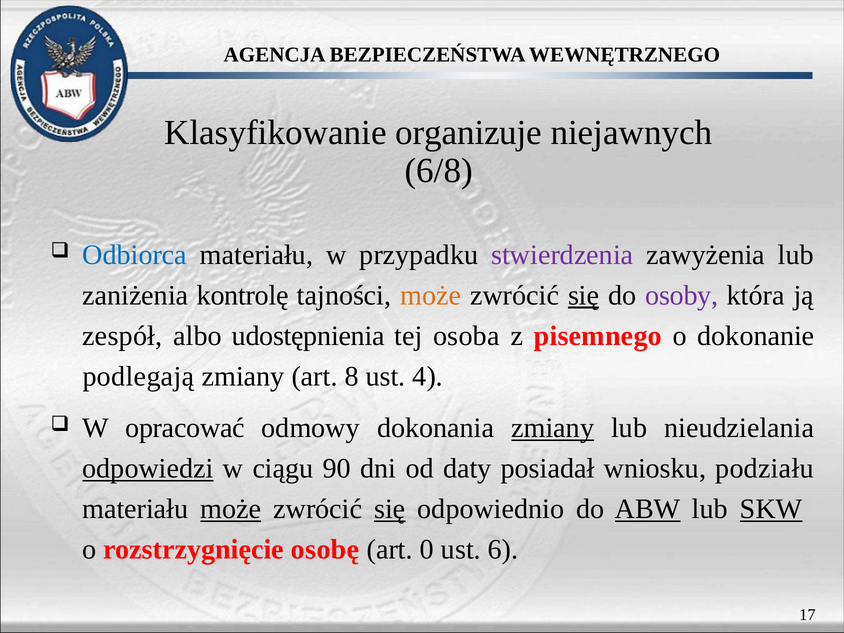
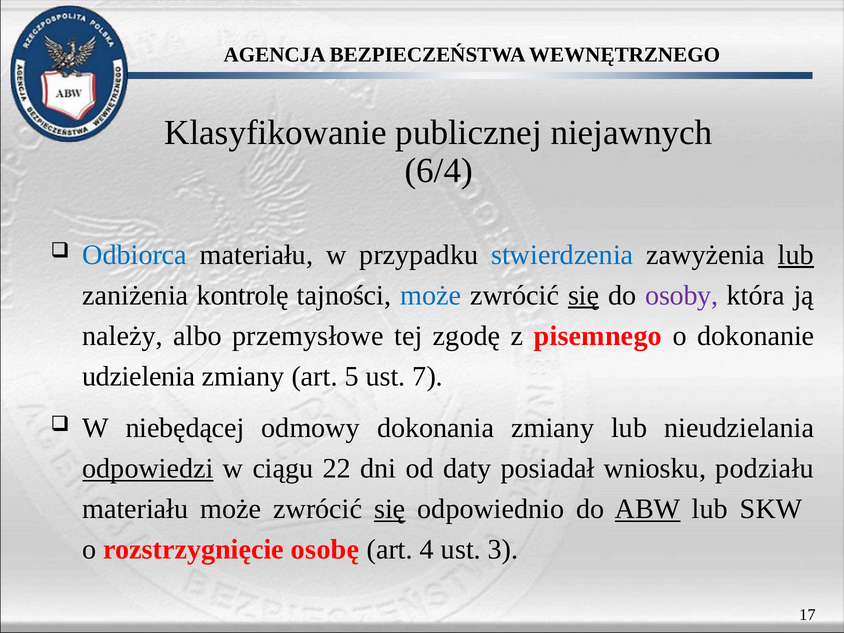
organizuje: organizuje -> publicznej
6/8: 6/8 -> 6/4
stwierdzenia colour: purple -> blue
lub at (796, 255) underline: none -> present
może at (431, 295) colour: orange -> blue
zespół: zespół -> należy
udostępnienia: udostępnienia -> przemysłowe
osoba: osoba -> zgodę
podlegają: podlegają -> udzielenia
8: 8 -> 5
4: 4 -> 7
opracować: opracować -> niebędącej
zmiany at (553, 428) underline: present -> none
90: 90 -> 22
może at (231, 509) underline: present -> none
SKW underline: present -> none
0: 0 -> 4
6: 6 -> 3
